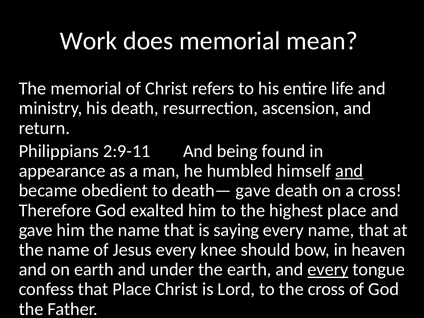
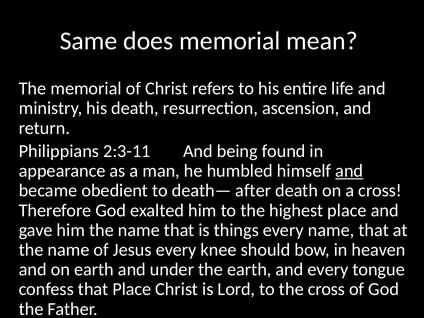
Work: Work -> Same
2:9-11: 2:9-11 -> 2:3-11
death— gave: gave -> after
saying: saying -> things
every at (328, 270) underline: present -> none
